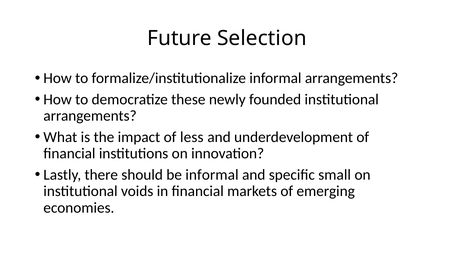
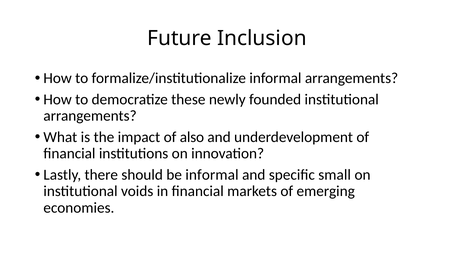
Selection: Selection -> Inclusion
less: less -> also
